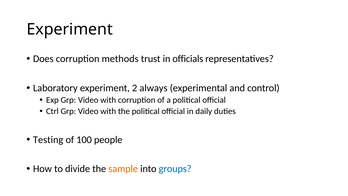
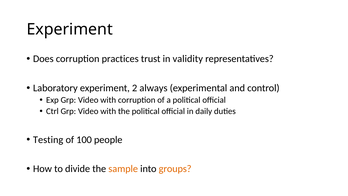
methods: methods -> practices
officials: officials -> validity
groups colour: blue -> orange
